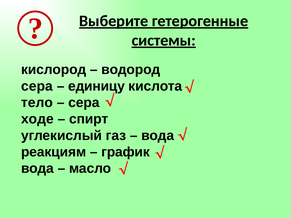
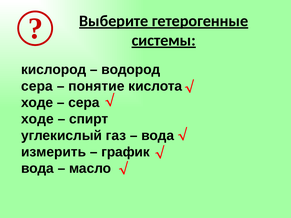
единицу: единицу -> понятие
тело at (37, 103): тело -> ходе
реакциям: реакциям -> измерить
